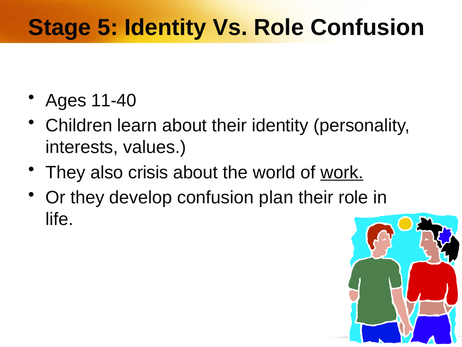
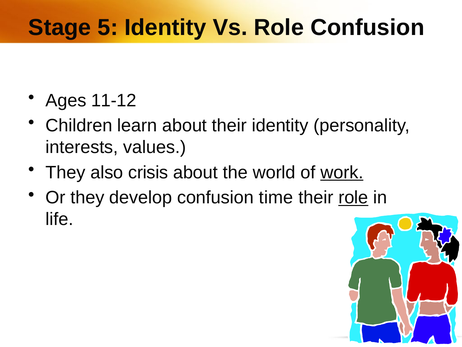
11-40: 11-40 -> 11-12
plan: plan -> time
role at (353, 197) underline: none -> present
